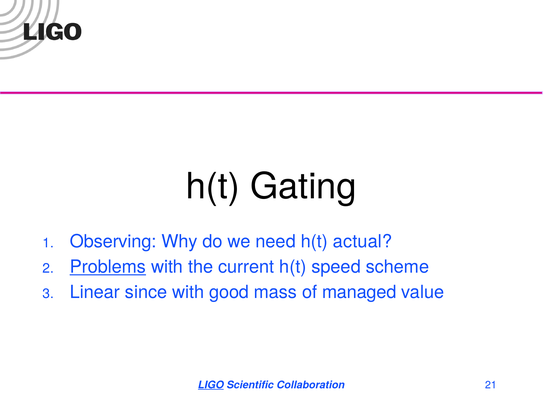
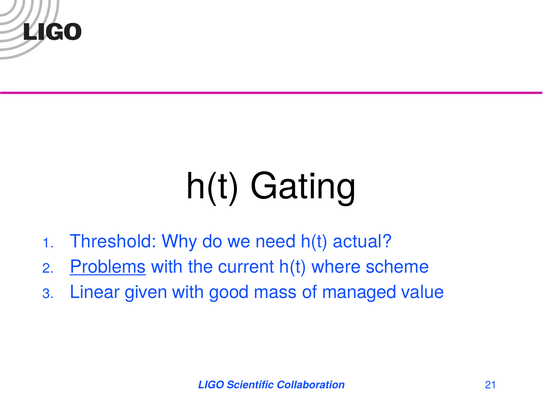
Observing: Observing -> Threshold
speed: speed -> where
since: since -> given
LIGO underline: present -> none
